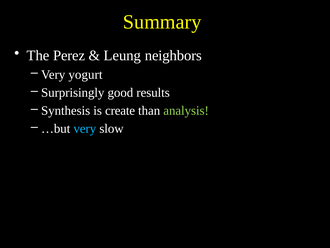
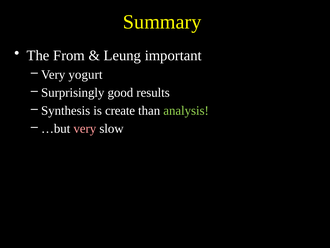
Perez: Perez -> From
neighbors: neighbors -> important
very at (85, 128) colour: light blue -> pink
